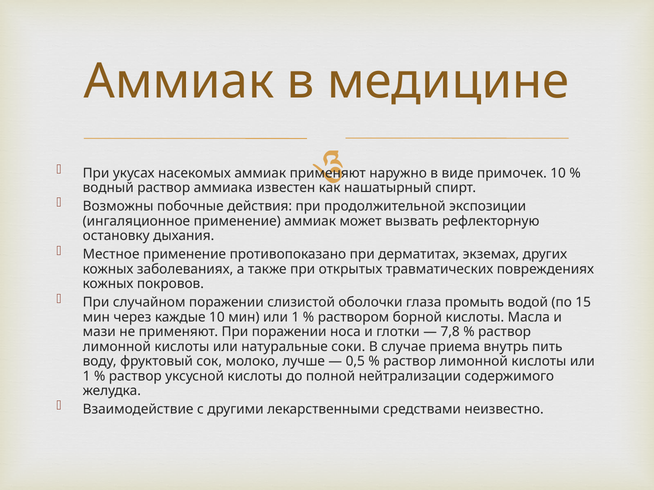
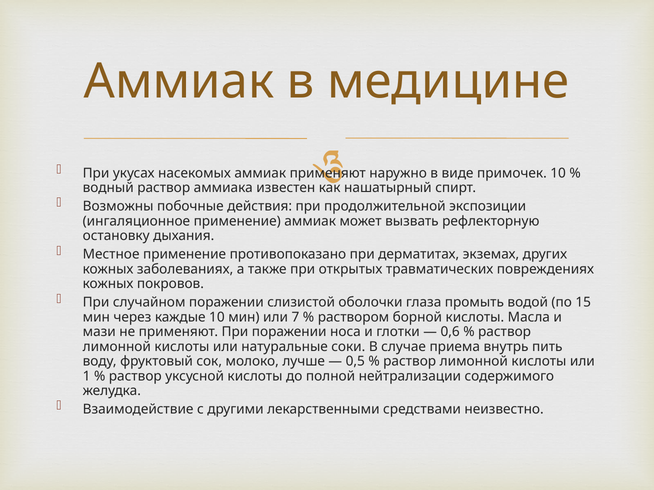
мин или 1: 1 -> 7
7,8: 7,8 -> 0,6
